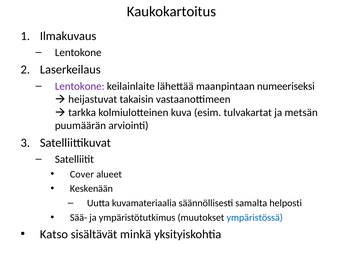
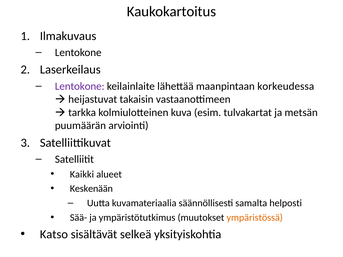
numeeriseksi: numeeriseksi -> korkeudessa
Cover: Cover -> Kaikki
ympäristössä colour: blue -> orange
minkä: minkä -> selkeä
